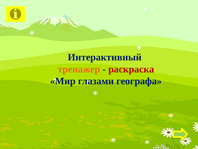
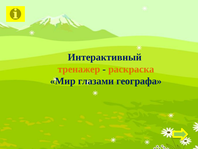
раскраска colour: red -> orange
